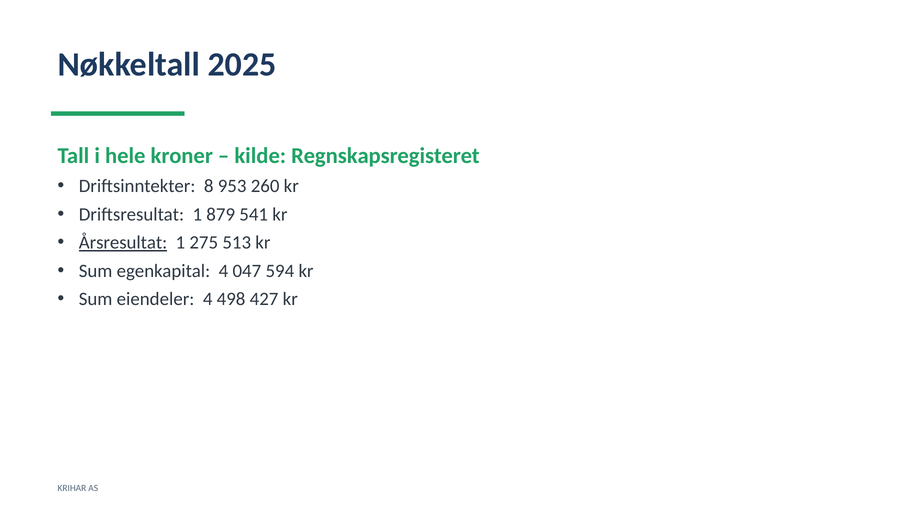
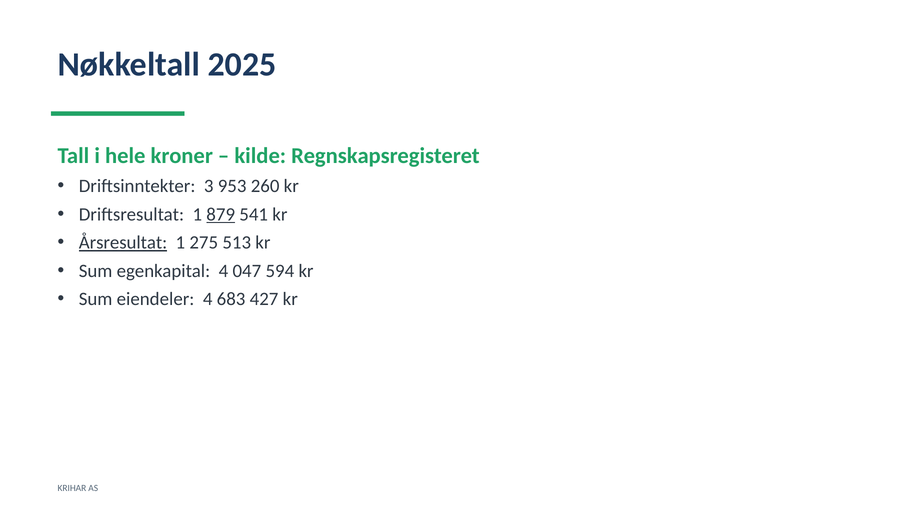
8: 8 -> 3
879 underline: none -> present
498: 498 -> 683
